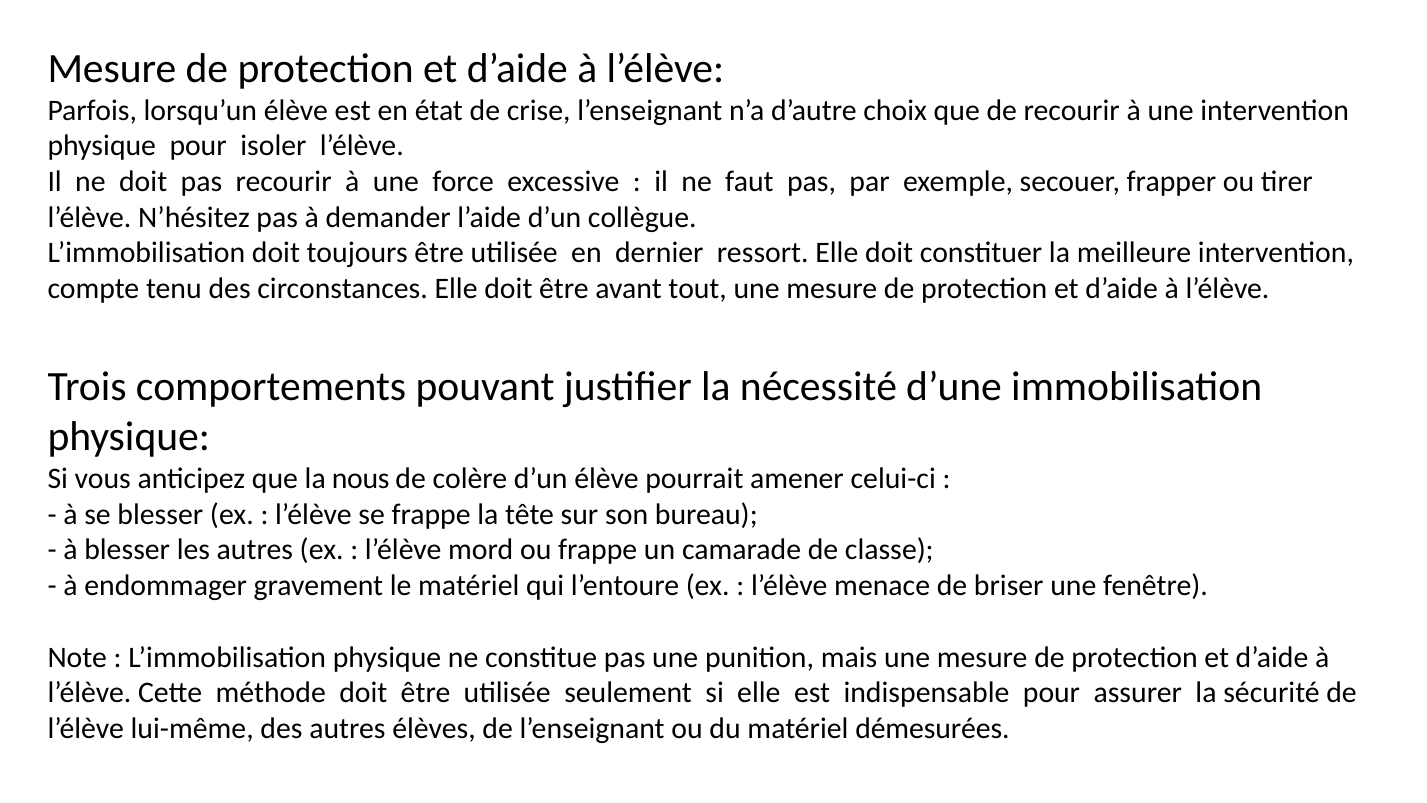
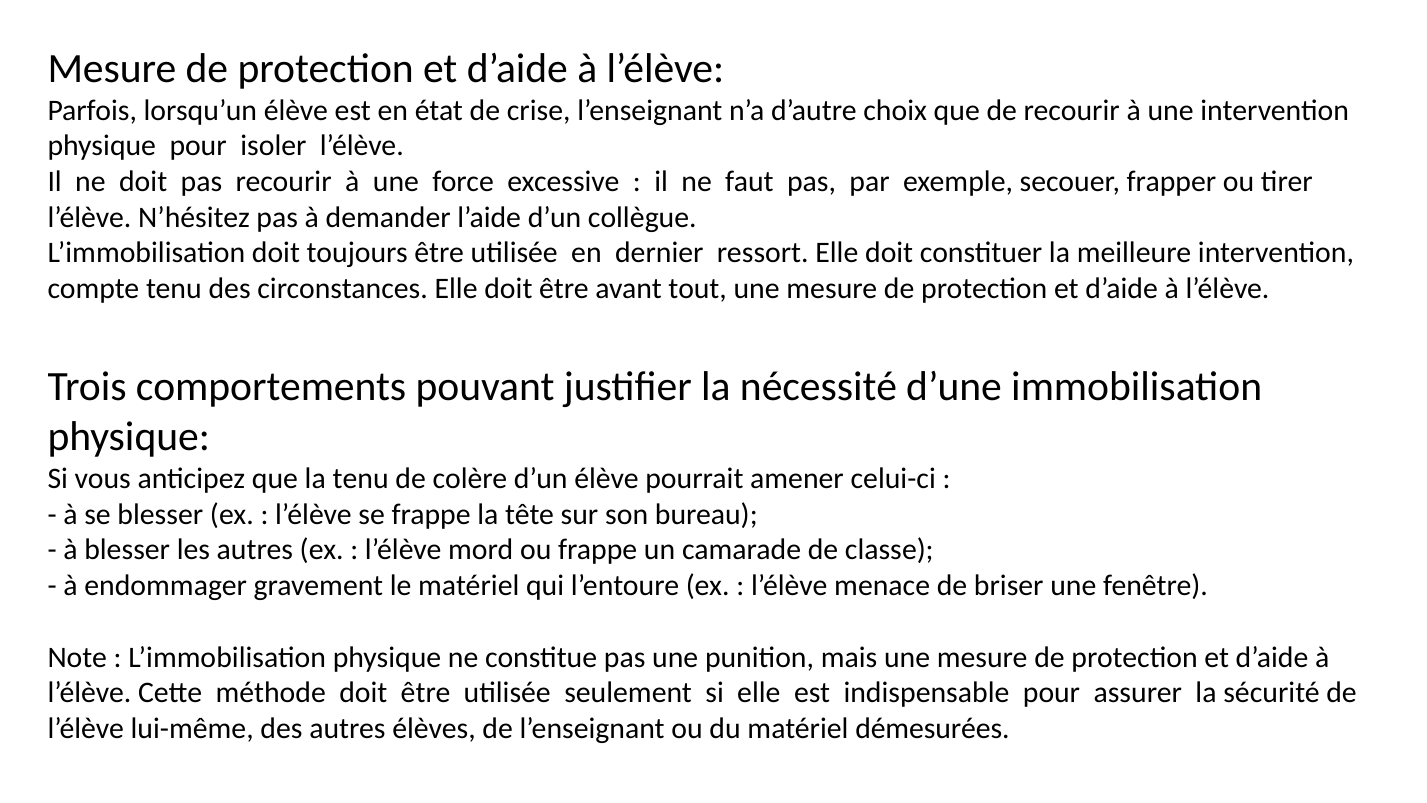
la nous: nous -> tenu
